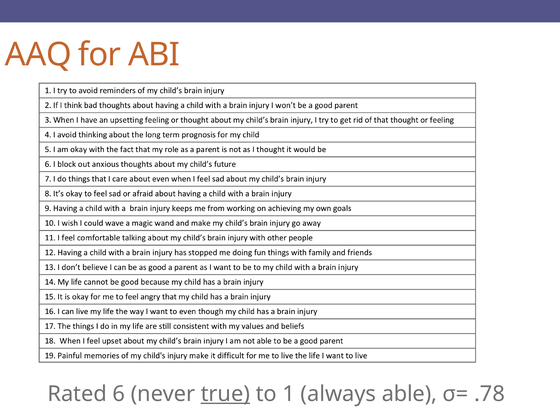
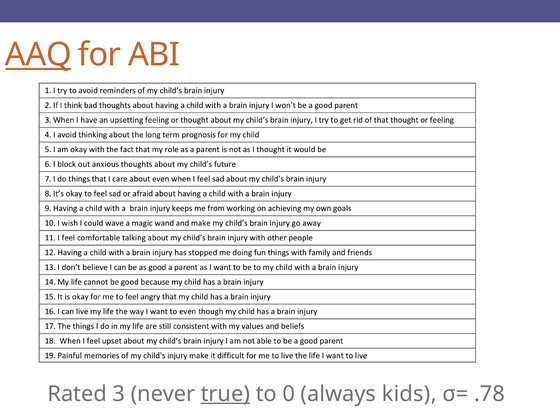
AAQ underline: none -> present
6: 6 -> 3
1: 1 -> 0
able: able -> kids
